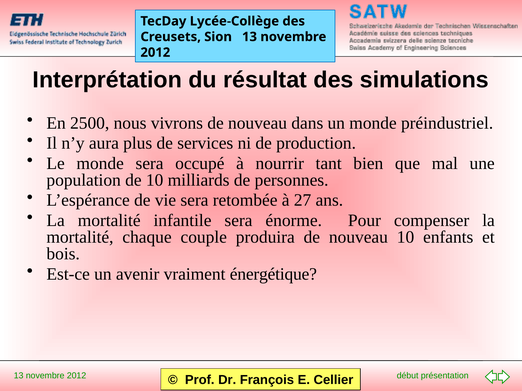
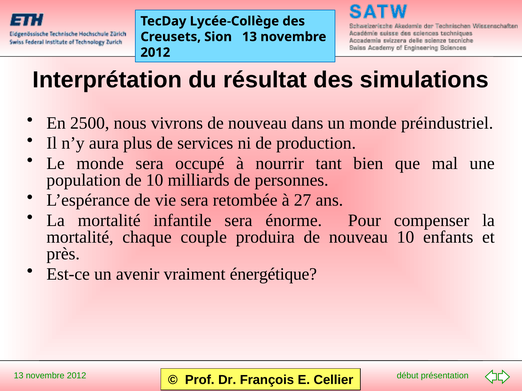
bois: bois -> près
